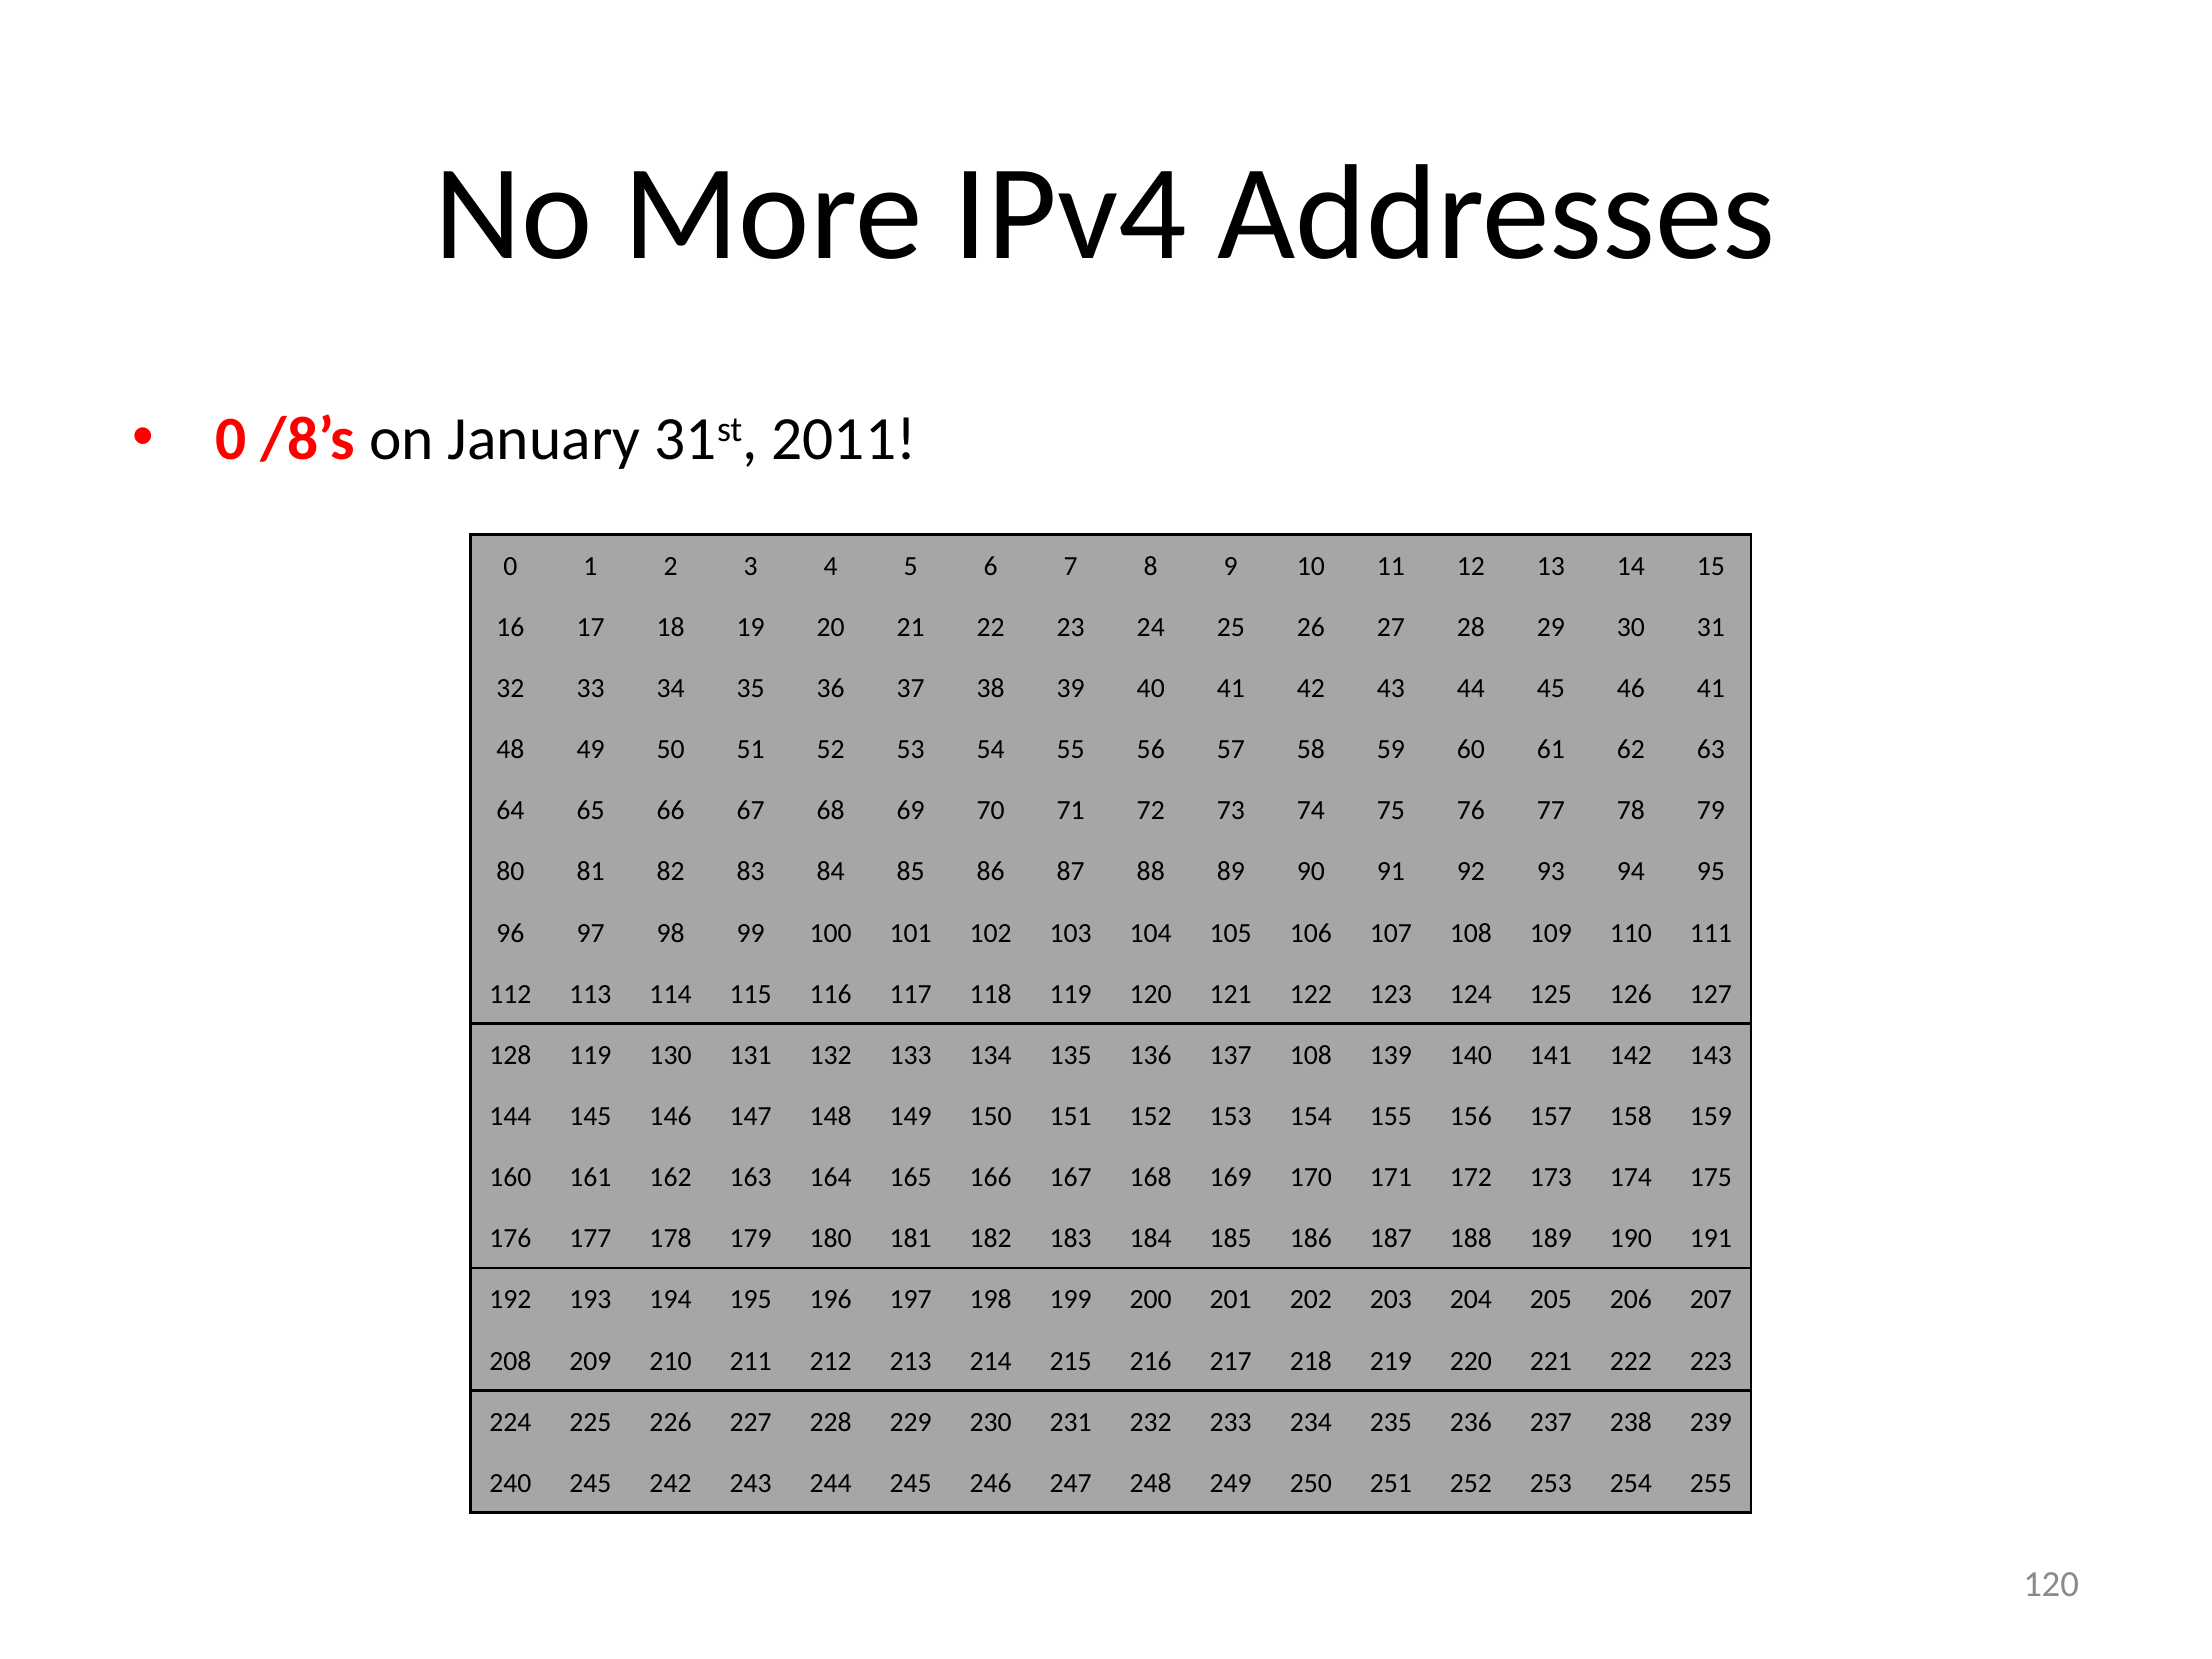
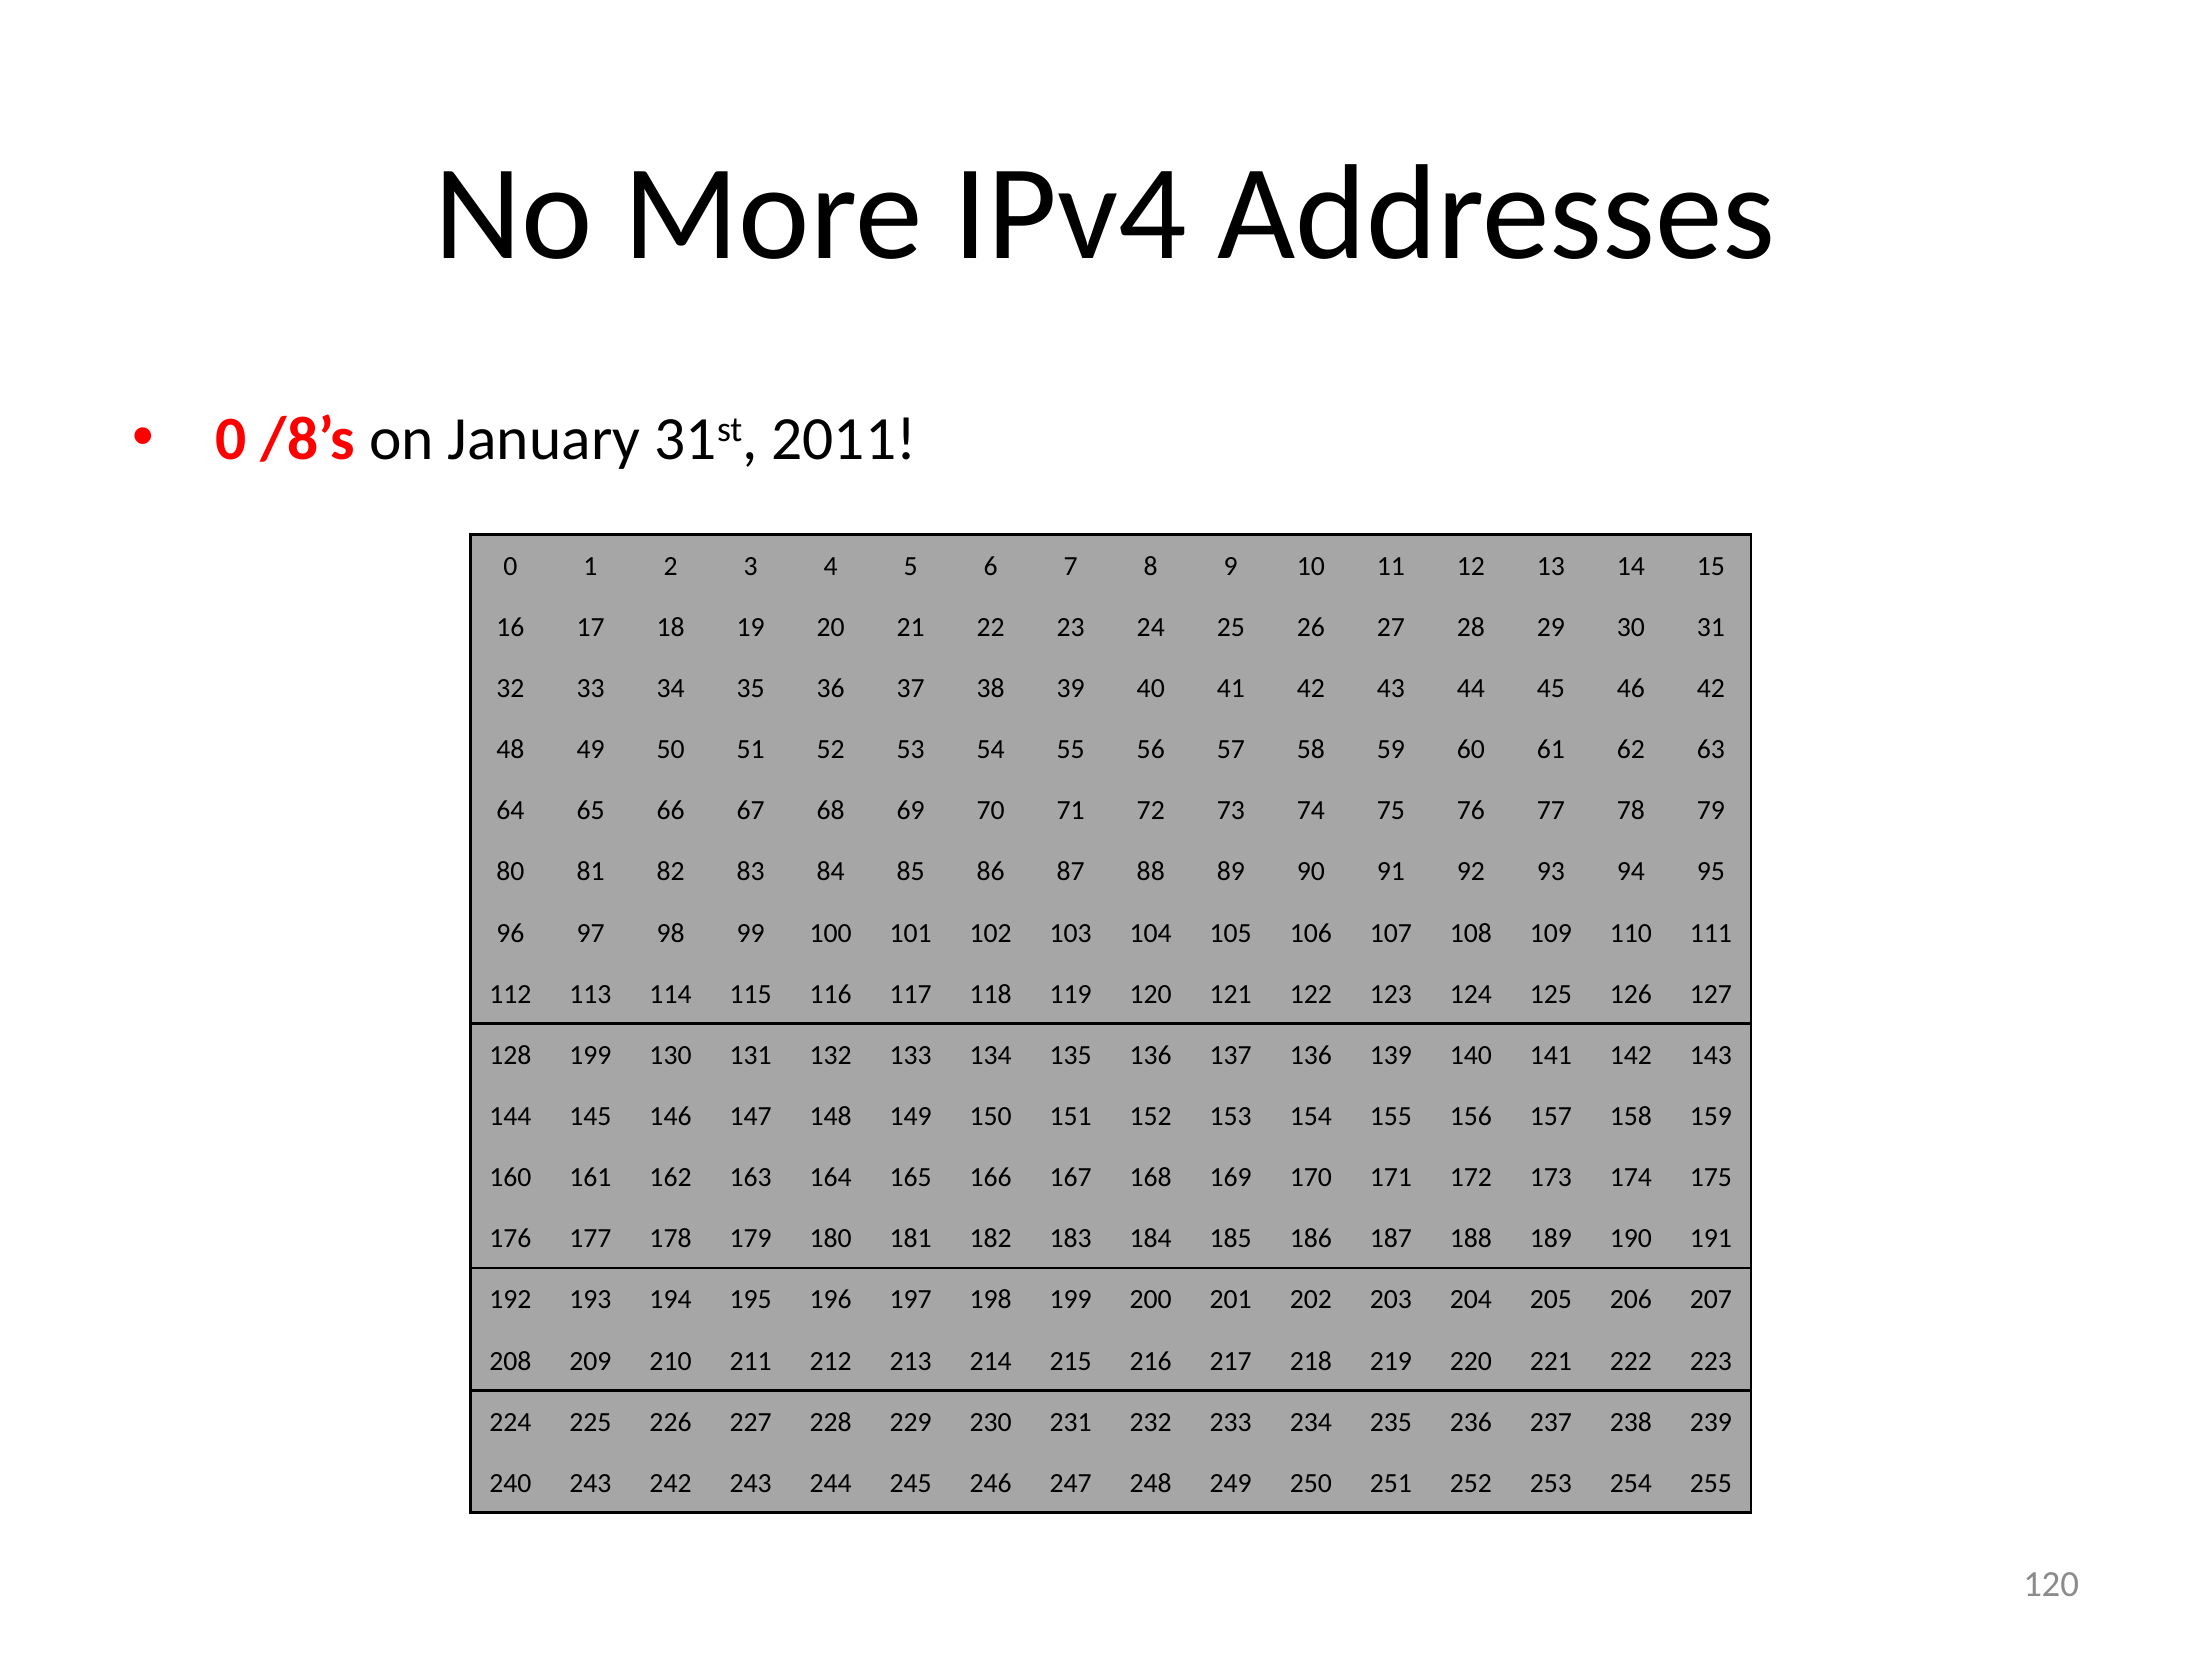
46 41: 41 -> 42
128 119: 119 -> 199
137 108: 108 -> 136
240 245: 245 -> 243
